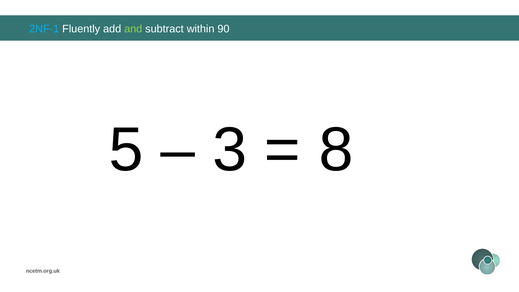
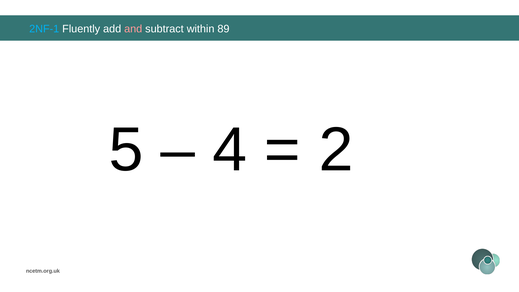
and colour: light green -> pink
90: 90 -> 89
3: 3 -> 4
8: 8 -> 2
